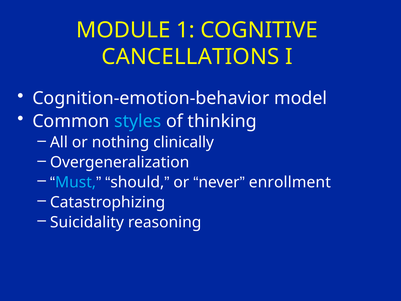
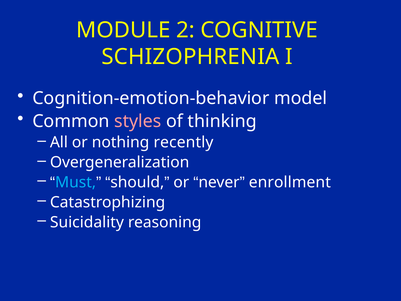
1: 1 -> 2
CANCELLATIONS: CANCELLATIONS -> SCHIZOPHRENIA
styles colour: light blue -> pink
clinically: clinically -> recently
